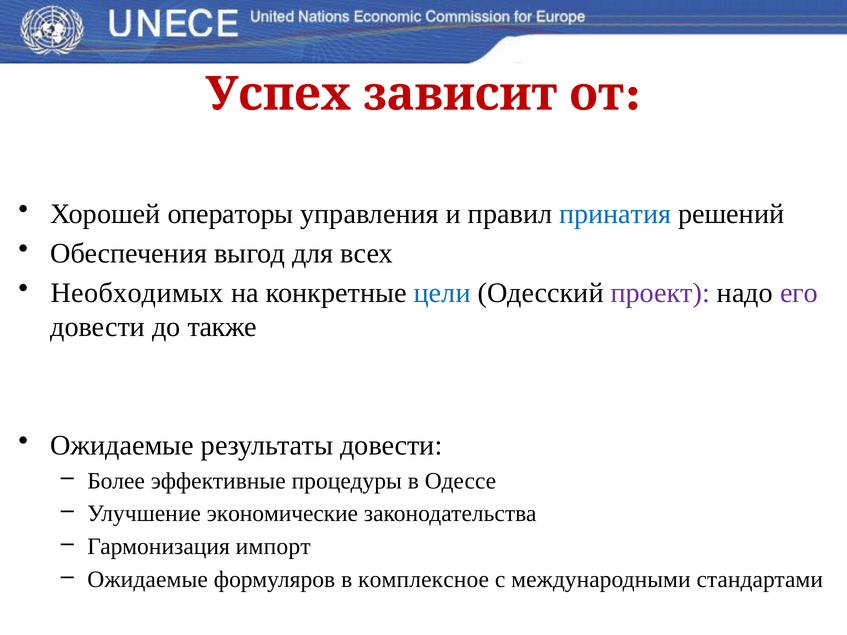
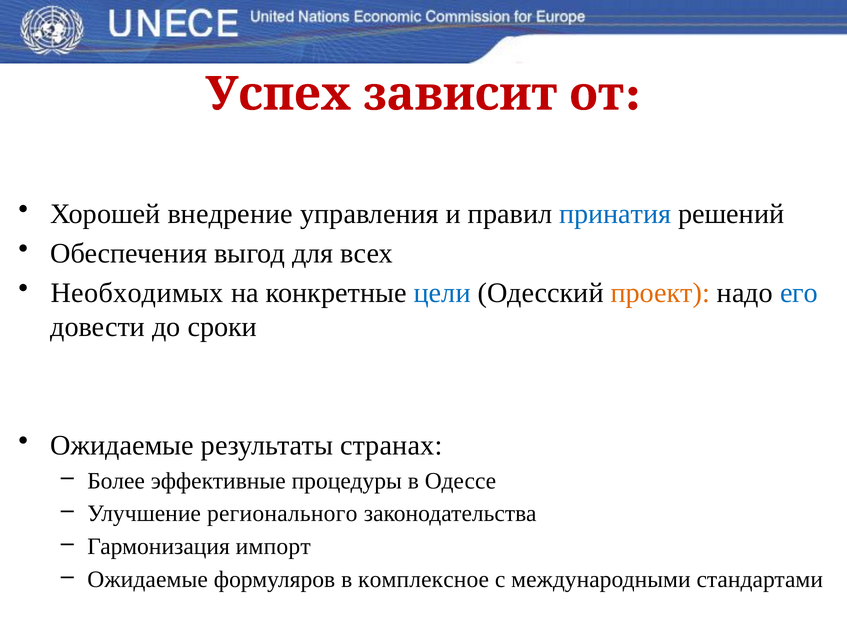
операторы: операторы -> внедрение
проект colour: purple -> orange
его colour: purple -> blue
также: также -> сроки
результаты довести: довести -> странах
экономические: экономические -> регионального
